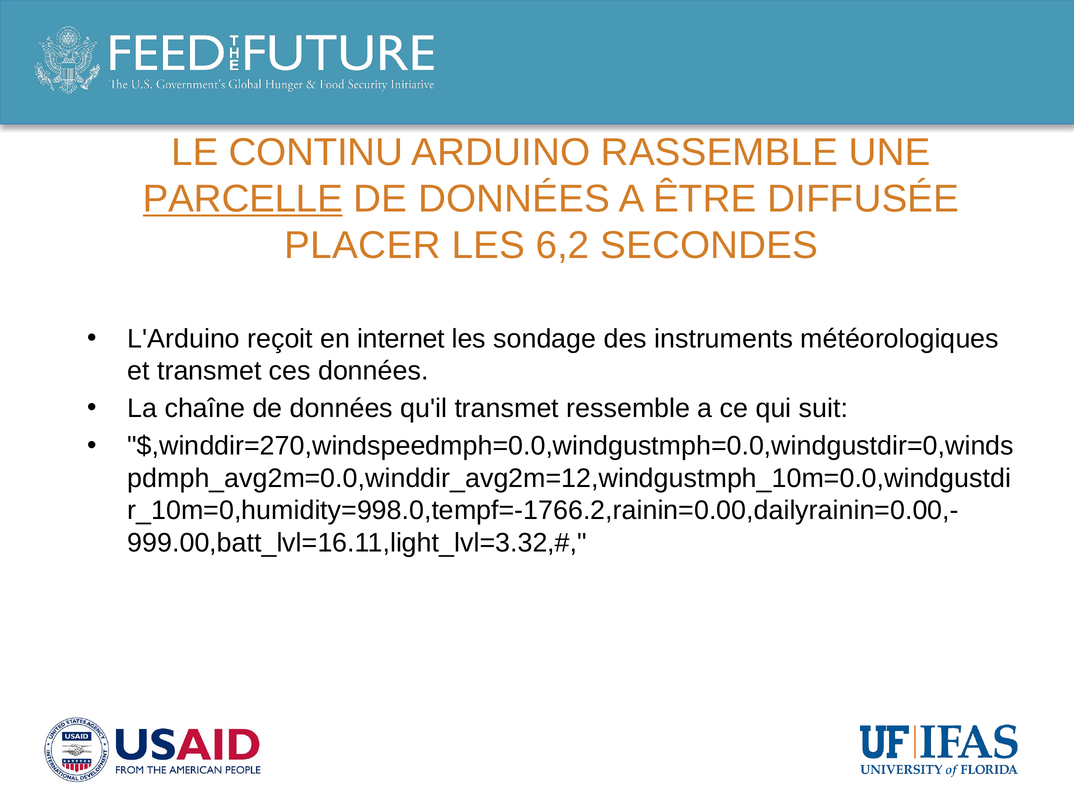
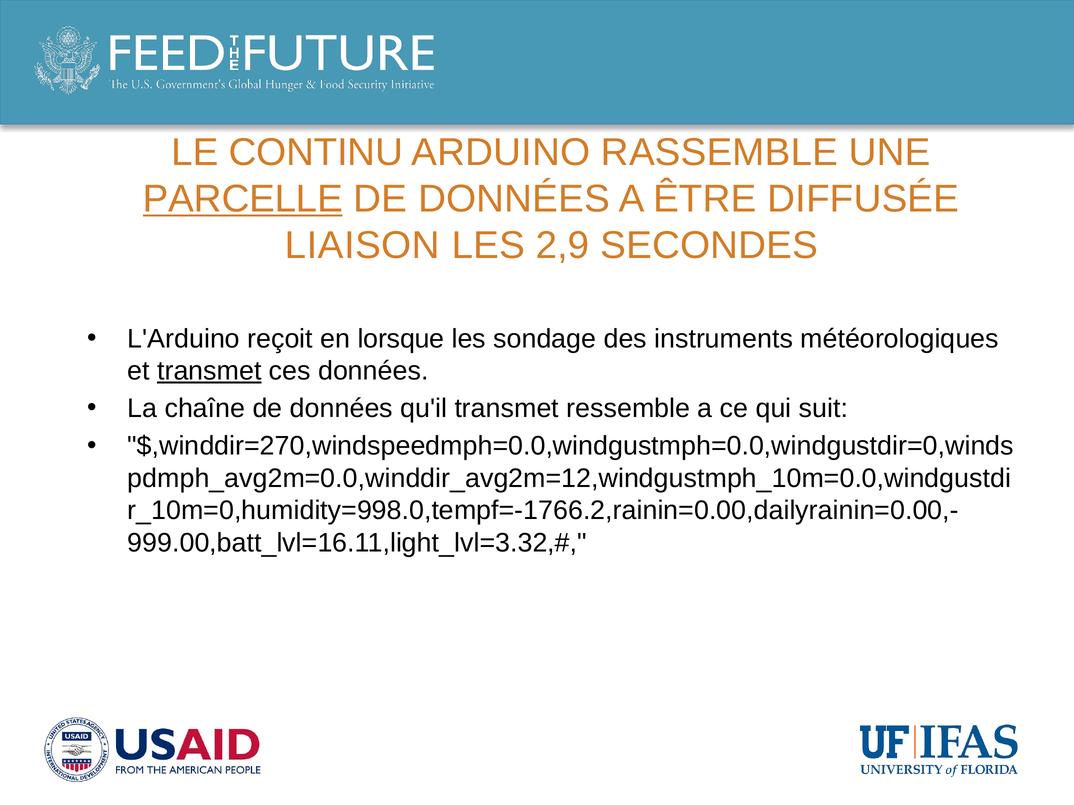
PLACER: PLACER -> LIAISON
6,2: 6,2 -> 2,9
internet: internet -> lorsque
transmet at (209, 371) underline: none -> present
